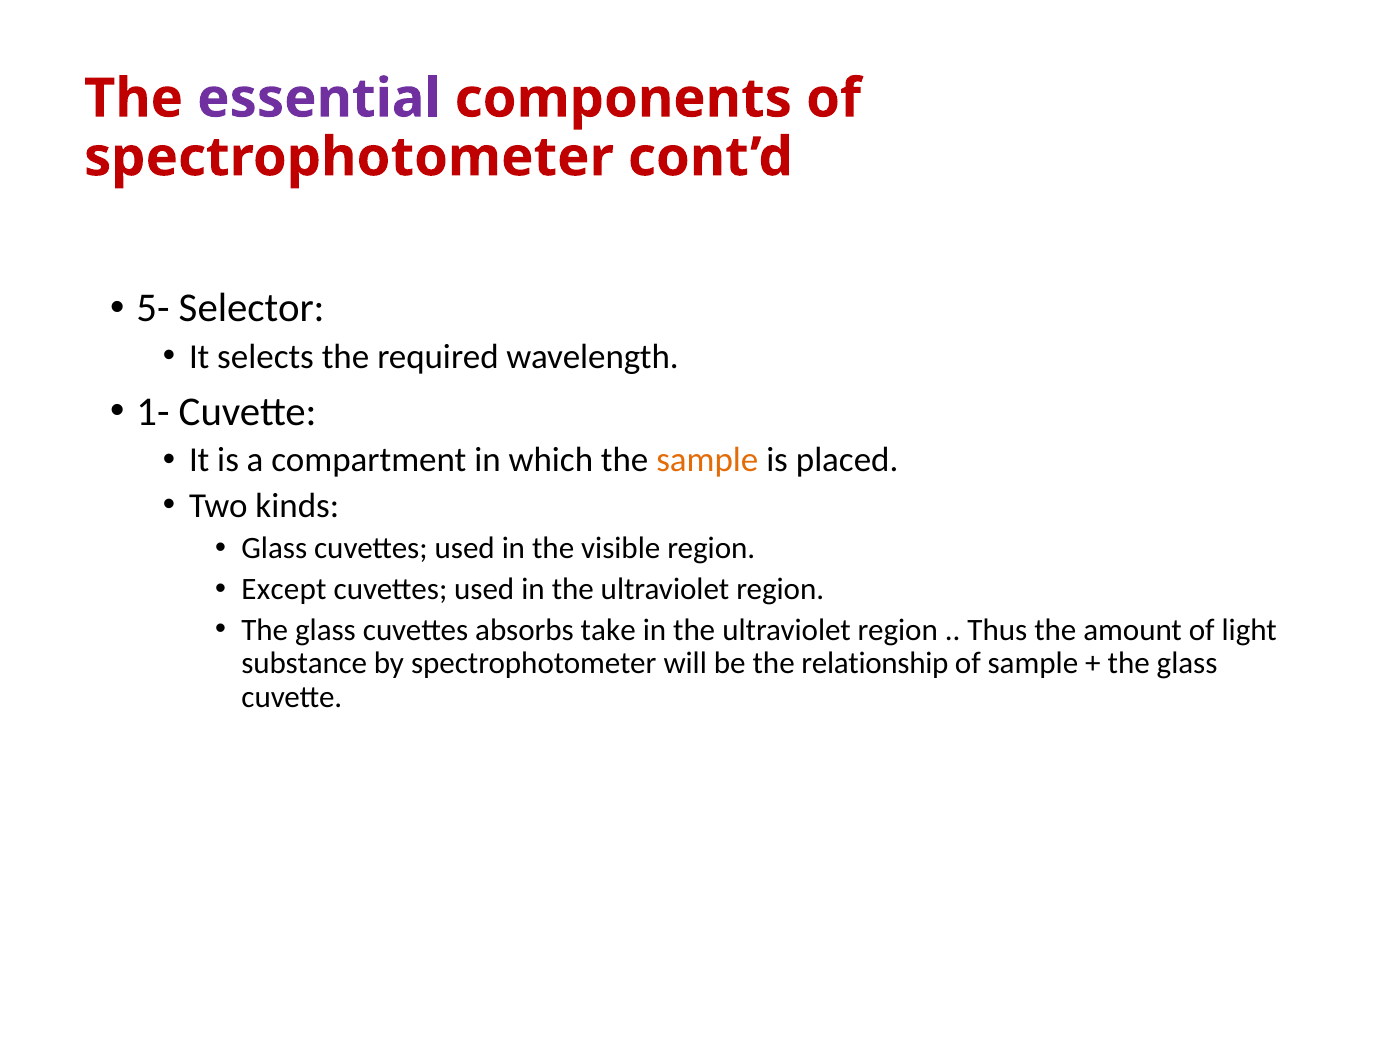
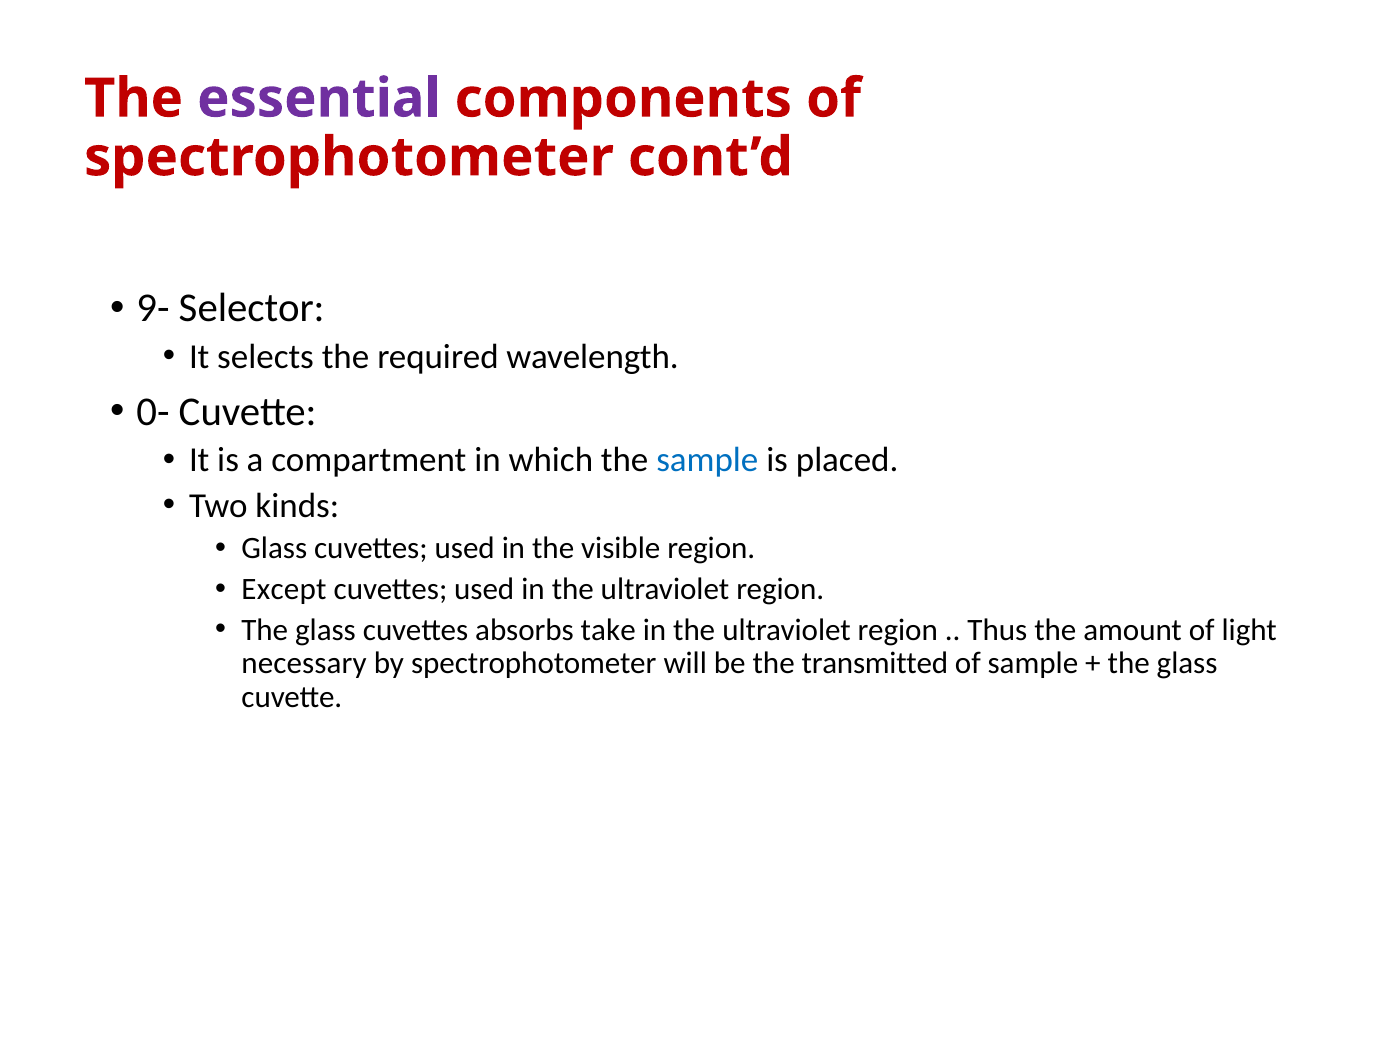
5-: 5- -> 9-
1-: 1- -> 0-
sample at (707, 460) colour: orange -> blue
substance: substance -> necessary
relationship: relationship -> transmitted
